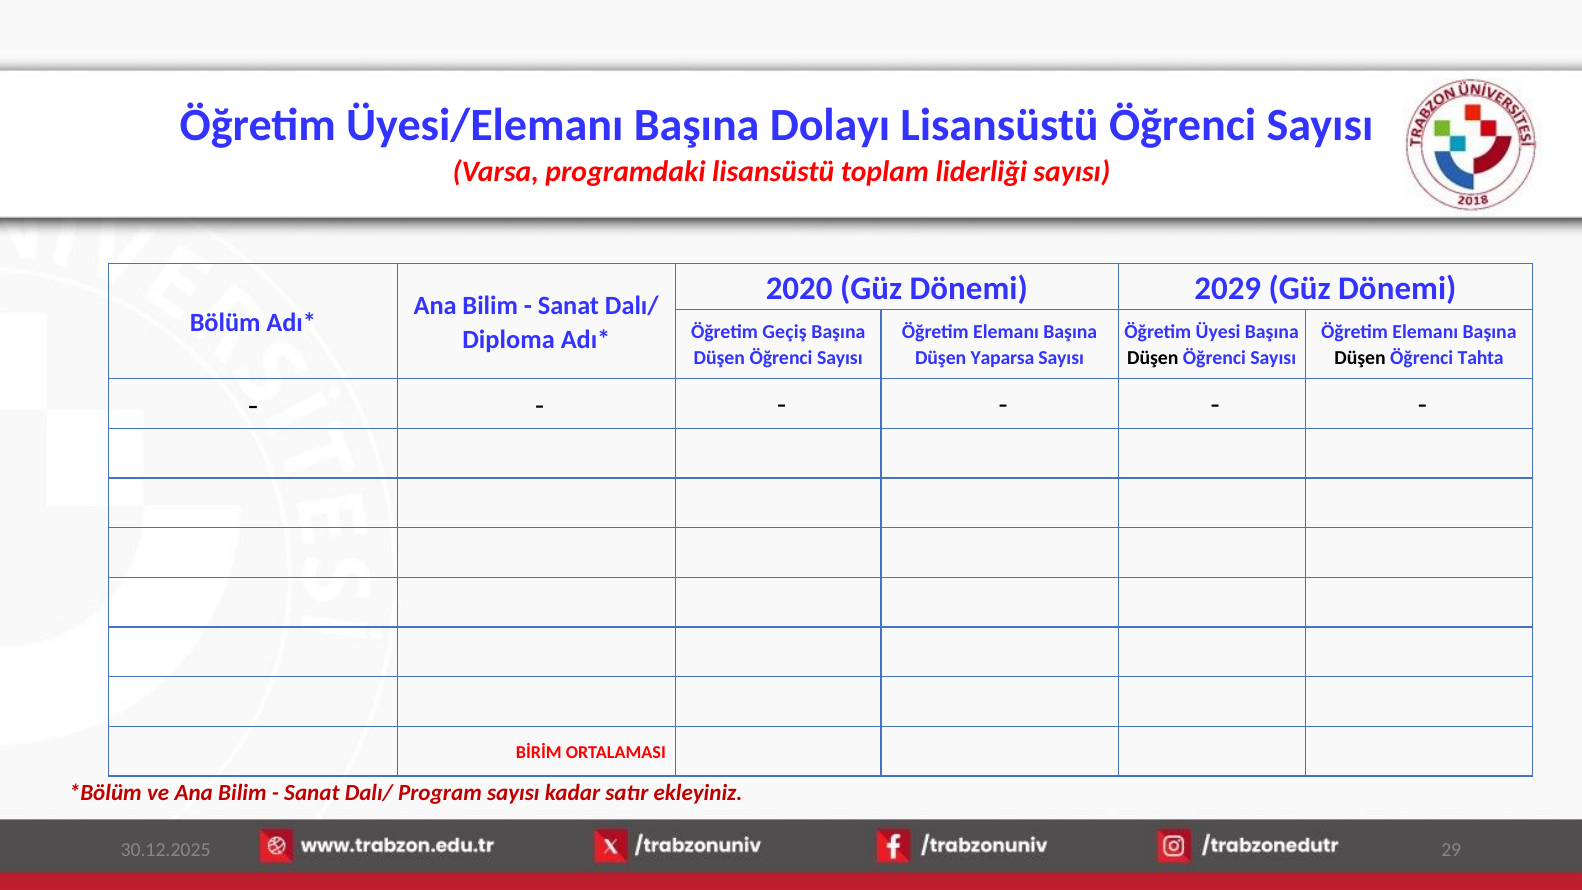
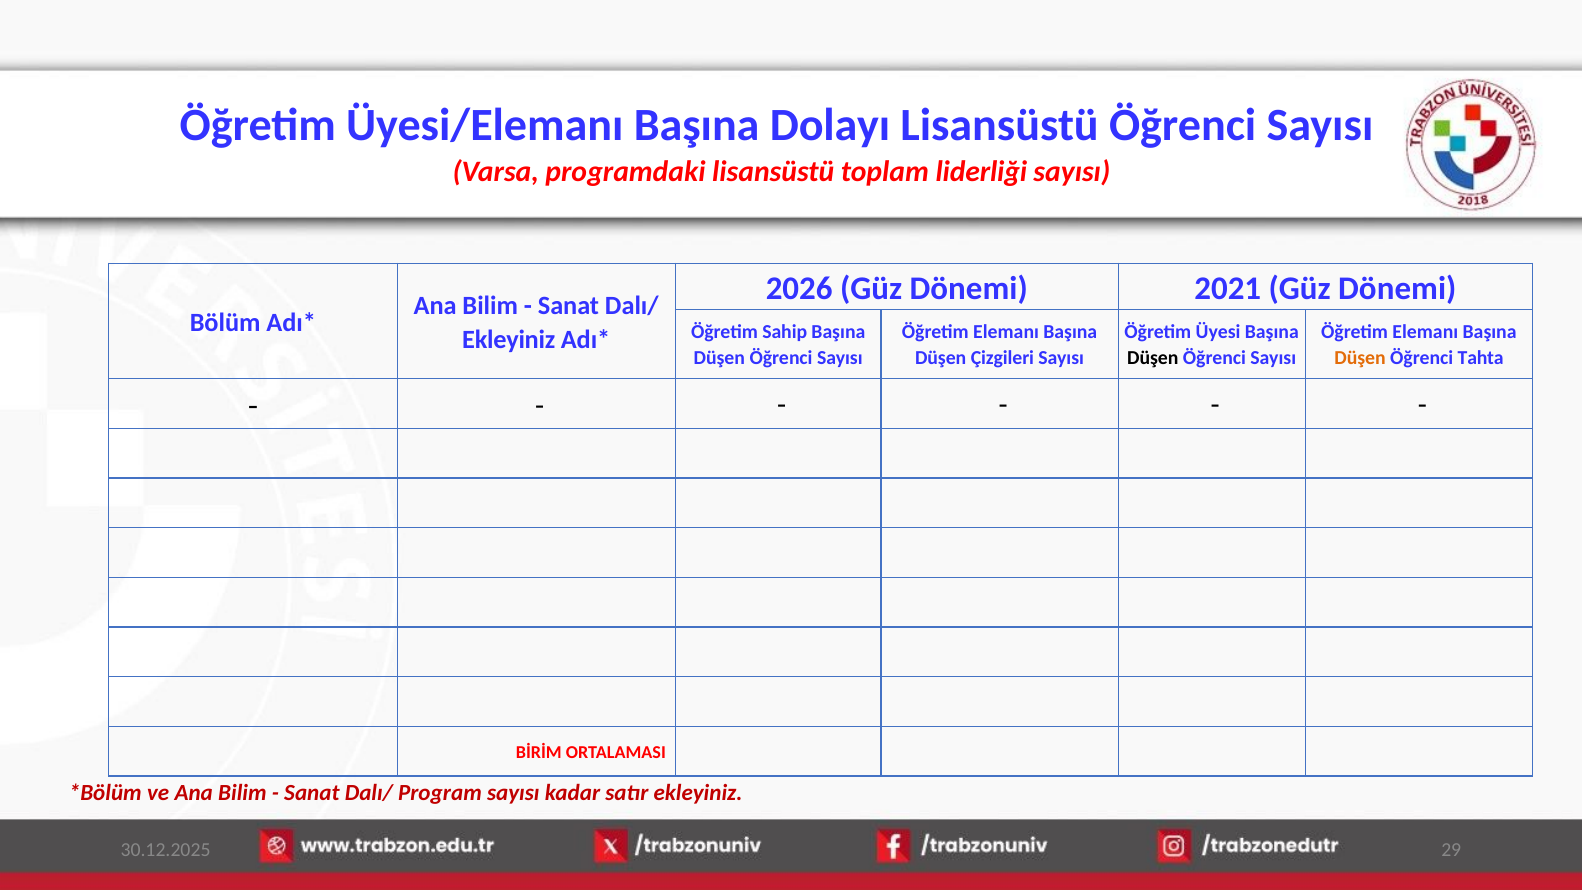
2020: 2020 -> 2026
2029: 2029 -> 2021
Geçiş: Geçiş -> Sahip
Diploma at (509, 340): Diploma -> Ekleyiniz
Yaparsa: Yaparsa -> Çizgileri
Düşen at (1360, 358) colour: black -> orange
